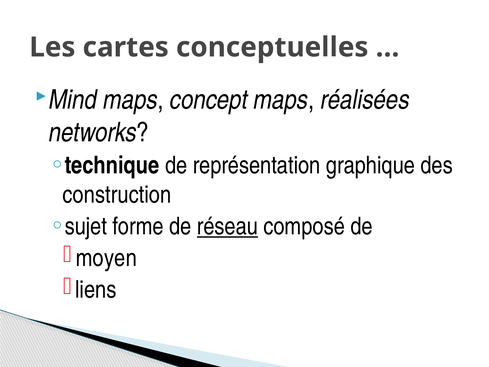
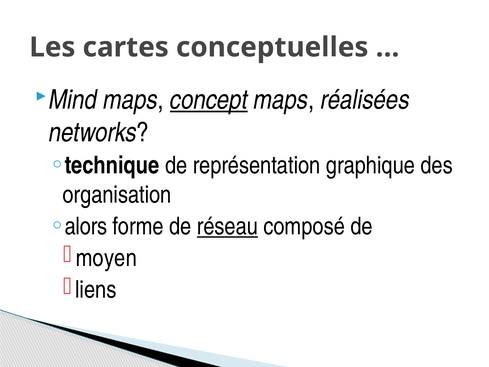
concept underline: none -> present
construction: construction -> organisation
sujet: sujet -> alors
